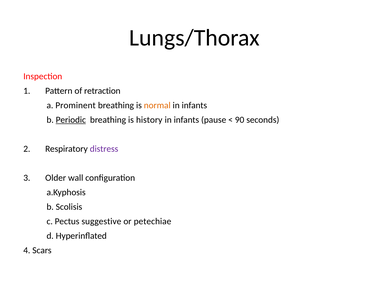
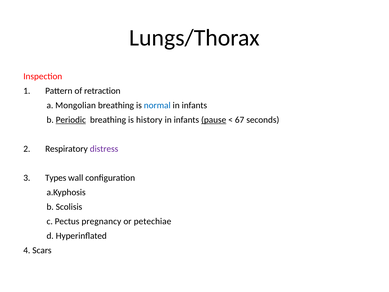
Prominent: Prominent -> Mongolian
normal colour: orange -> blue
pause underline: none -> present
90: 90 -> 67
Older: Older -> Types
suggestive: suggestive -> pregnancy
